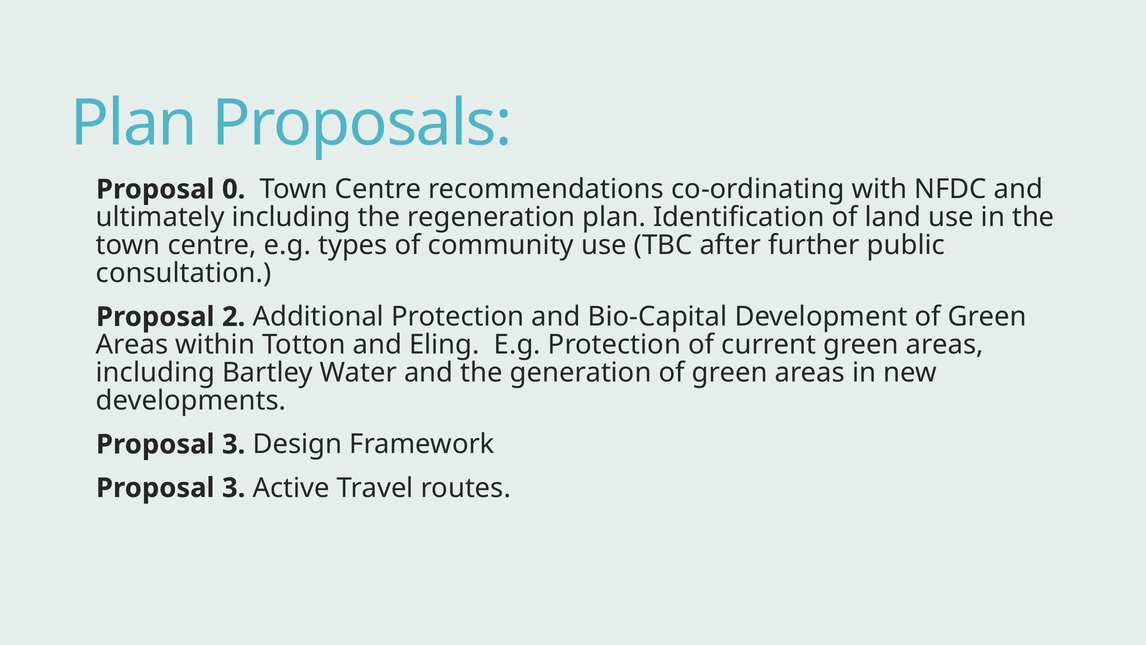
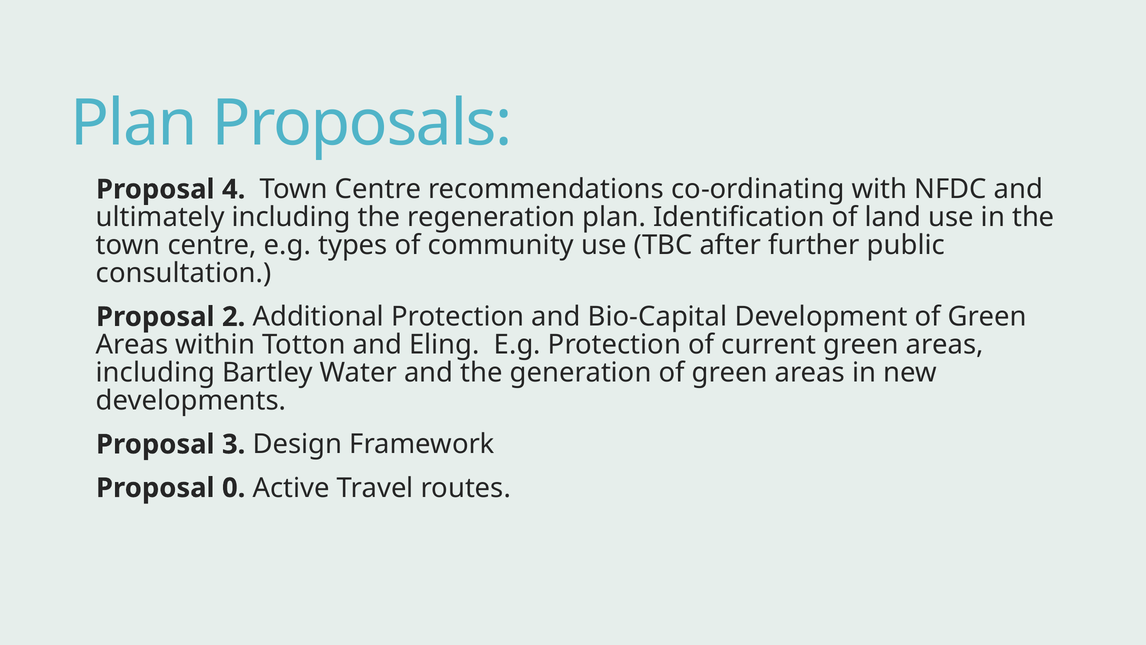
0: 0 -> 4
3 at (234, 488): 3 -> 0
